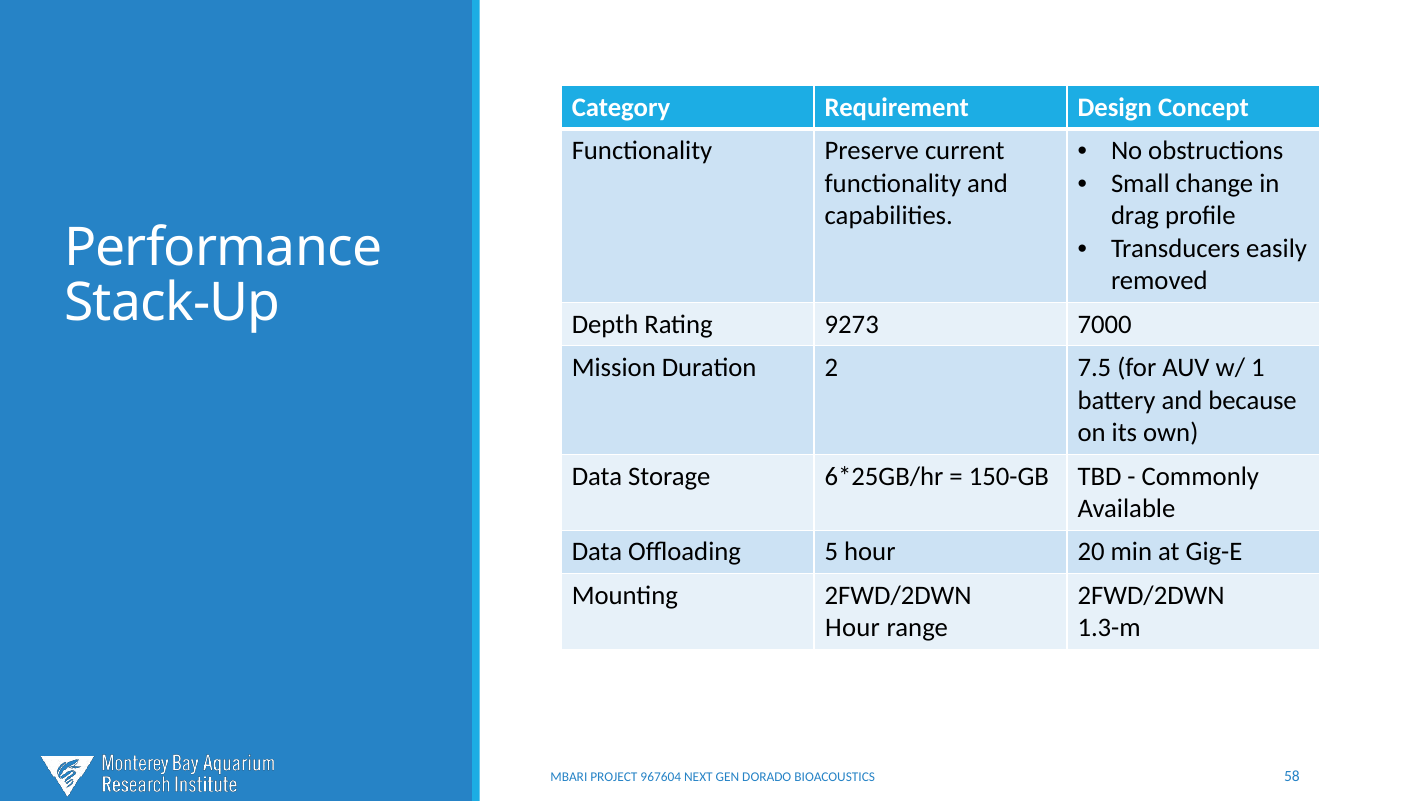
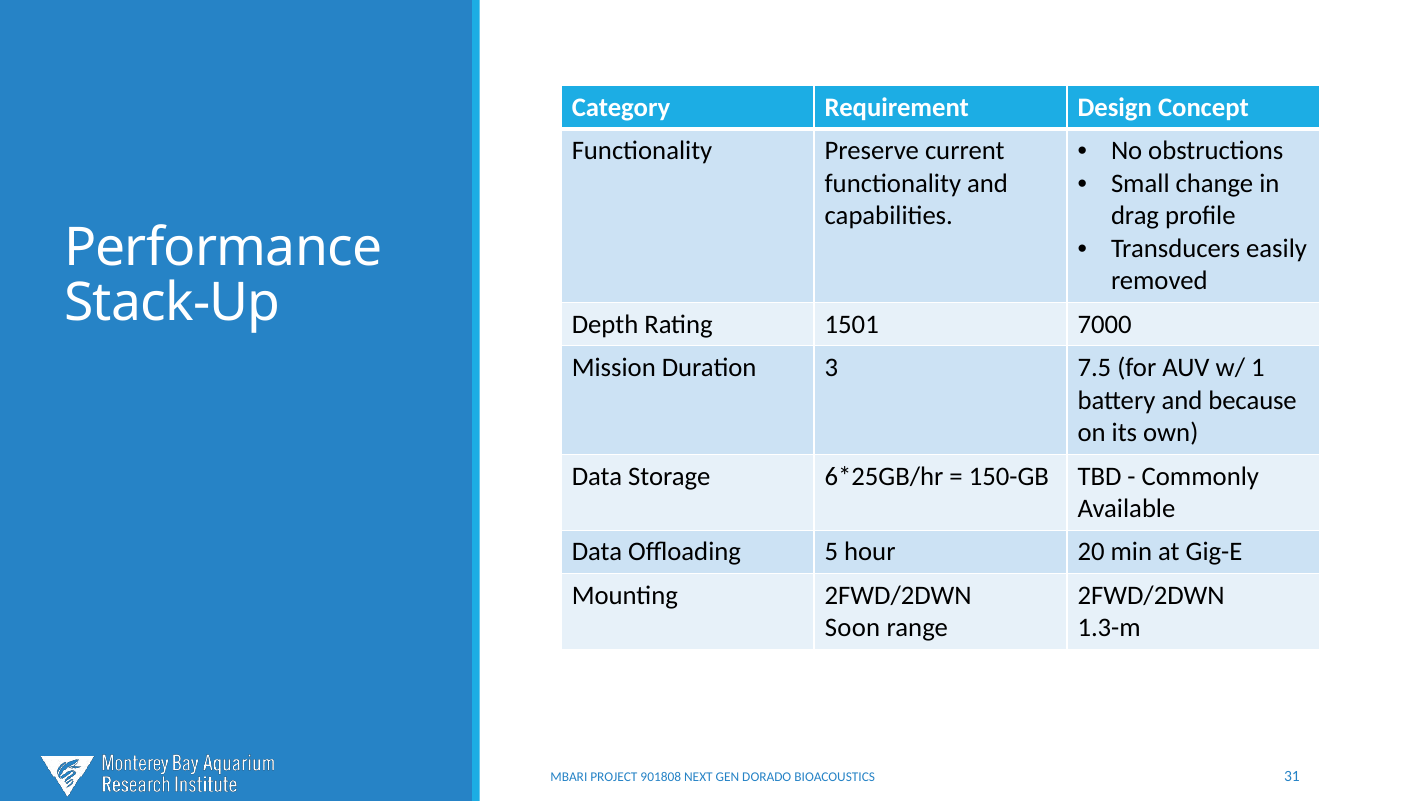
9273: 9273 -> 1501
2: 2 -> 3
Hour at (853, 628): Hour -> Soon
967604: 967604 -> 901808
58: 58 -> 31
